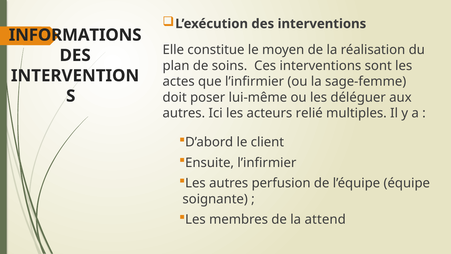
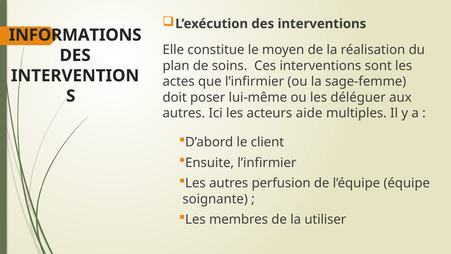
relié: relié -> aide
attend: attend -> utiliser
